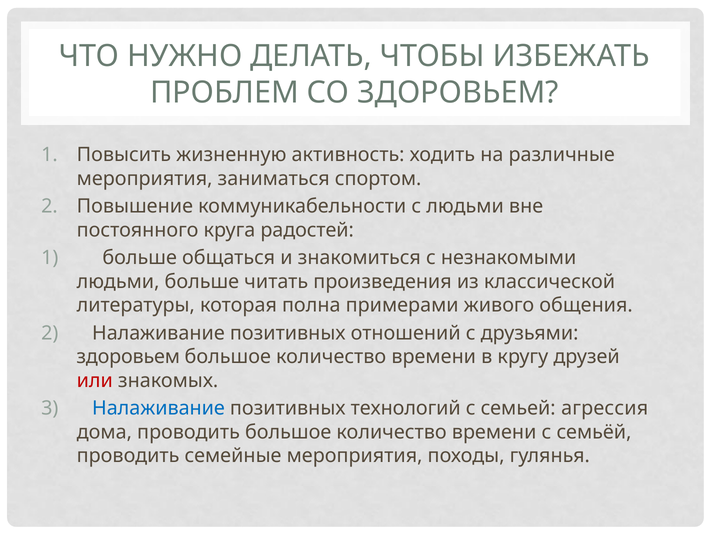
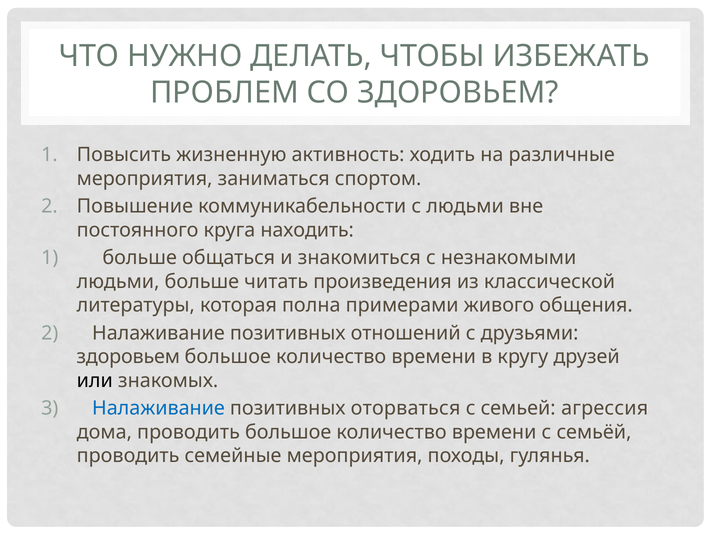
радостей: радостей -> находить
или colour: red -> black
технологий: технологий -> оторваться
